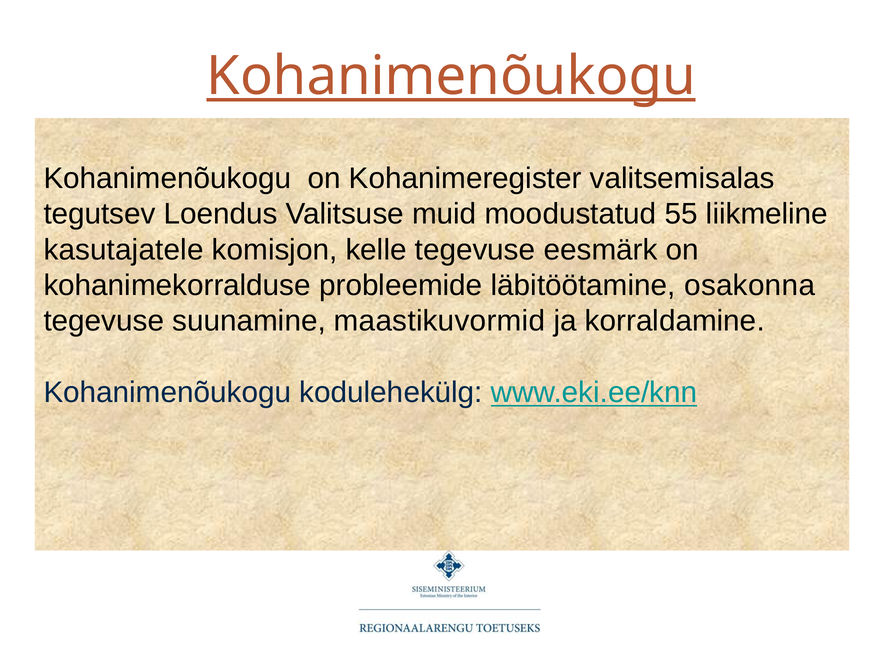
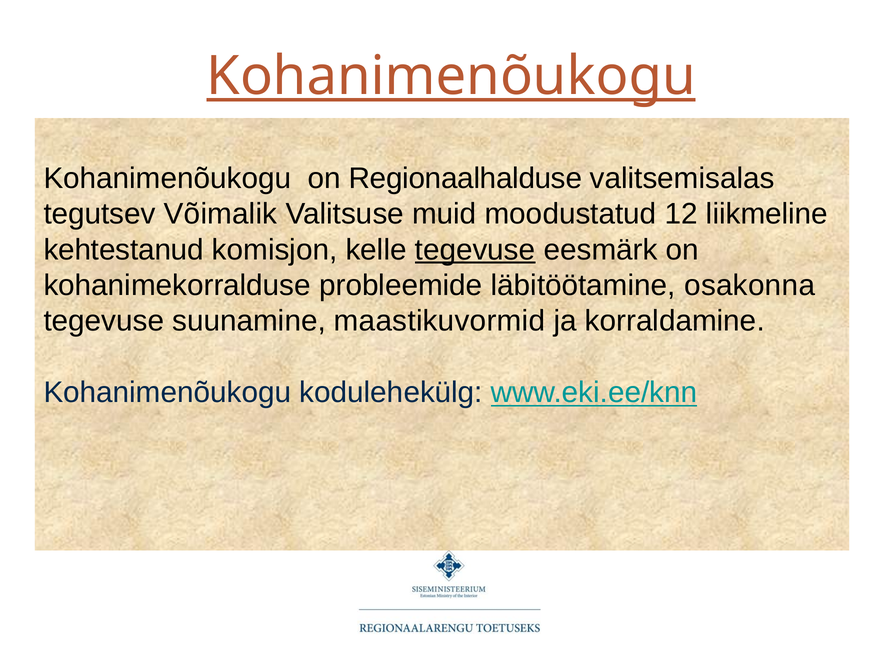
Kohanimeregister: Kohanimeregister -> Regionaalhalduse
Loendus: Loendus -> Võimalik
55: 55 -> 12
kasutajatele: kasutajatele -> kehtestanud
tegevuse at (475, 250) underline: none -> present
